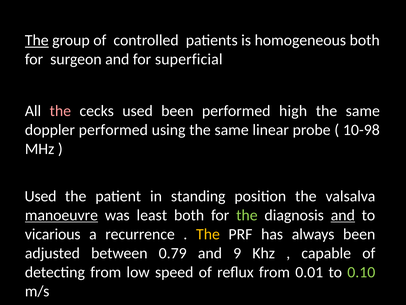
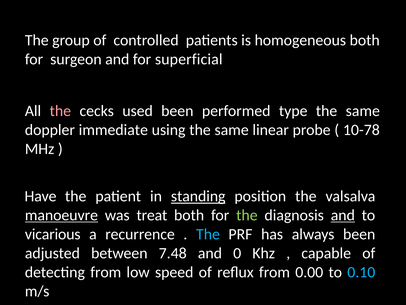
The at (37, 40) underline: present -> none
high: high -> type
doppler performed: performed -> immediate
10-98: 10-98 -> 10-78
Used at (41, 196): Used -> Have
standing underline: none -> present
least: least -> treat
The at (208, 234) colour: yellow -> light blue
0.79: 0.79 -> 7.48
9: 9 -> 0
0.01: 0.01 -> 0.00
0.10 colour: light green -> light blue
